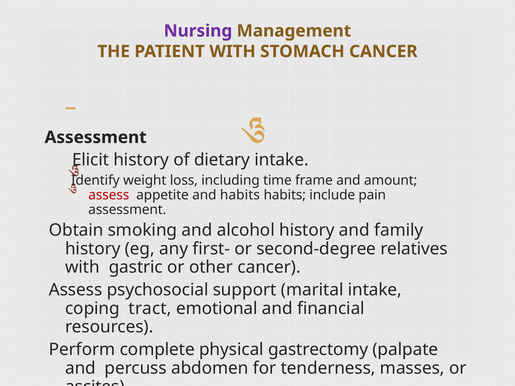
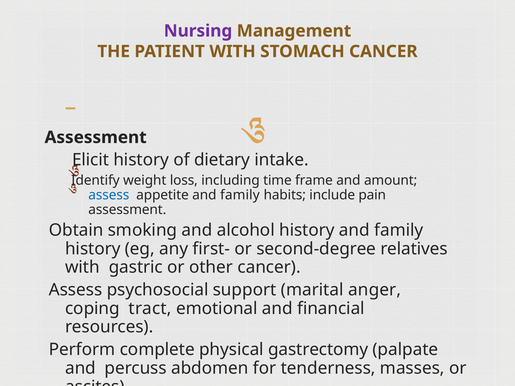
assess at (109, 195) colour: red -> blue
appetite and habits: habits -> family
marital intake: intake -> anger
